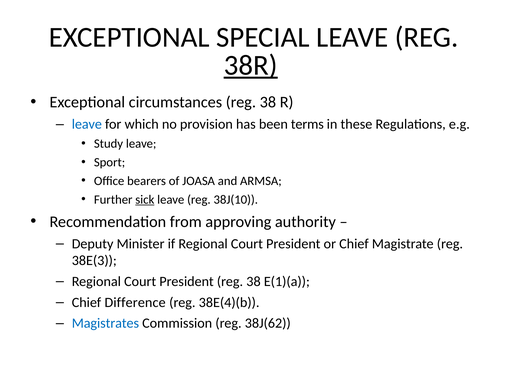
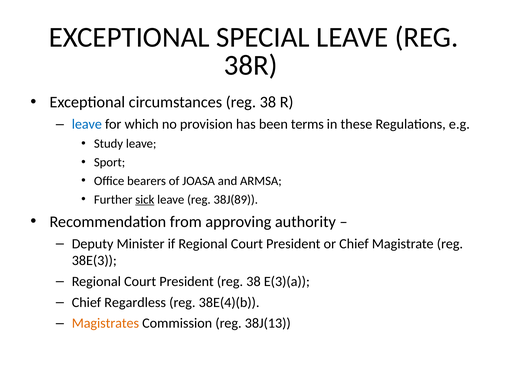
38R underline: present -> none
38J(10: 38J(10 -> 38J(89
E(1)(a: E(1)(a -> E(3)(a
Difference: Difference -> Regardless
Magistrates colour: blue -> orange
38J(62: 38J(62 -> 38J(13
